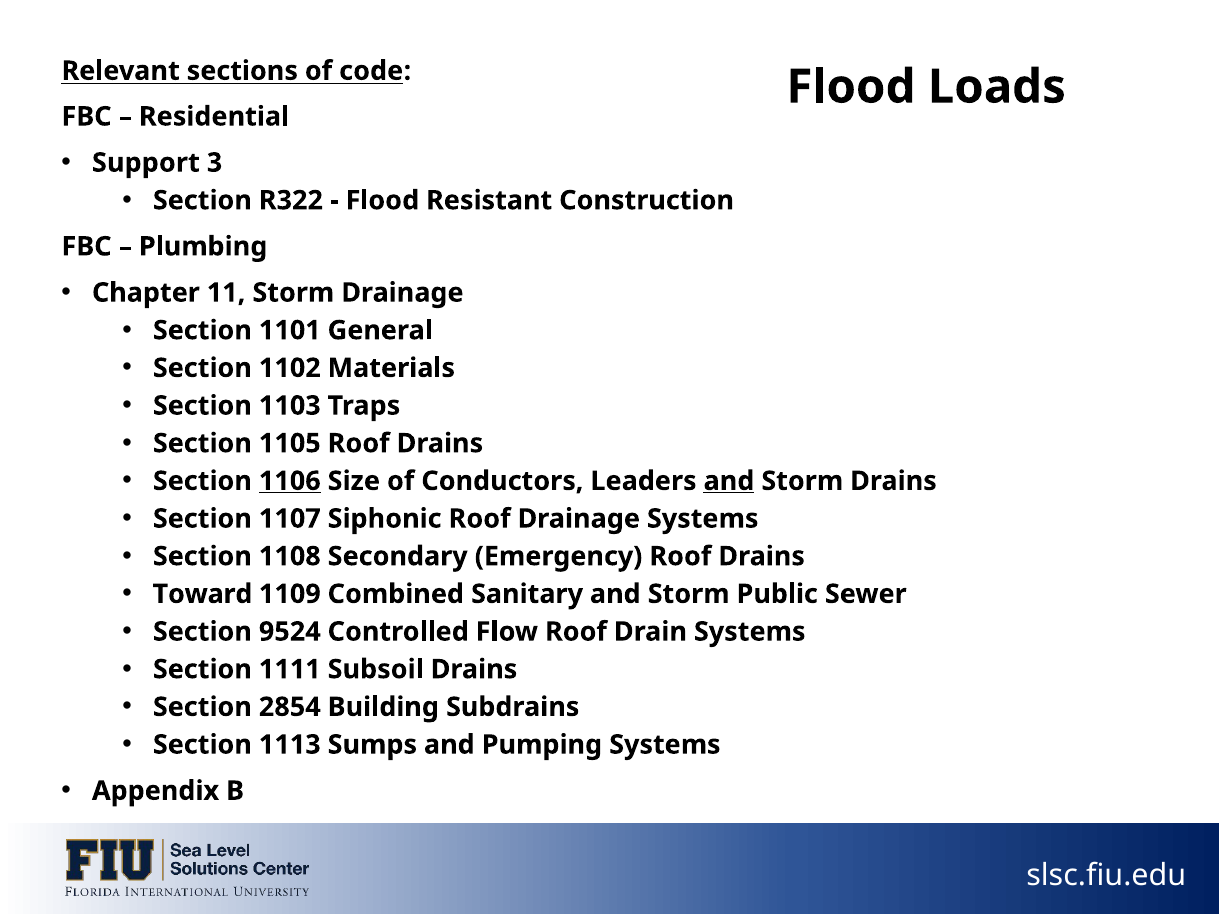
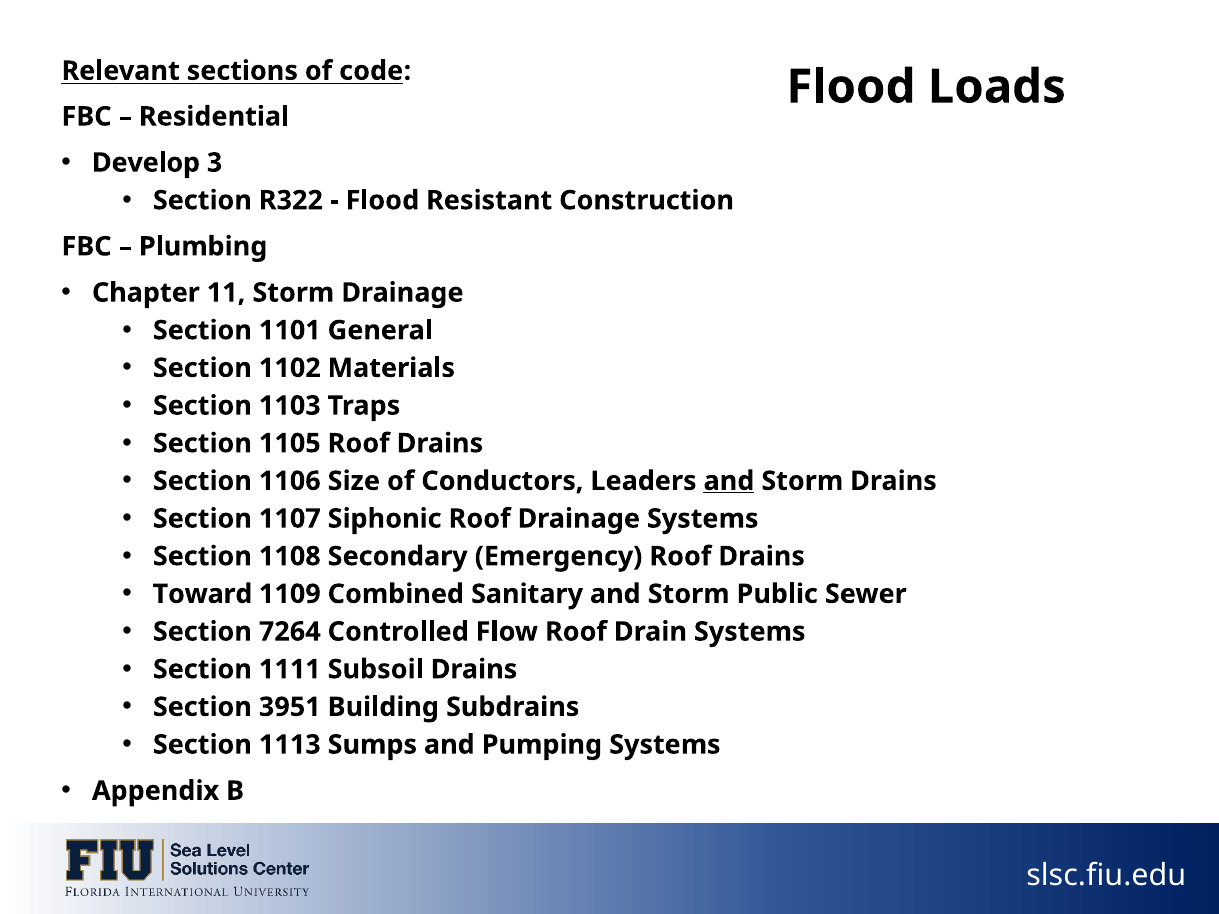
Support: Support -> Develop
1106 underline: present -> none
9524: 9524 -> 7264
2854: 2854 -> 3951
